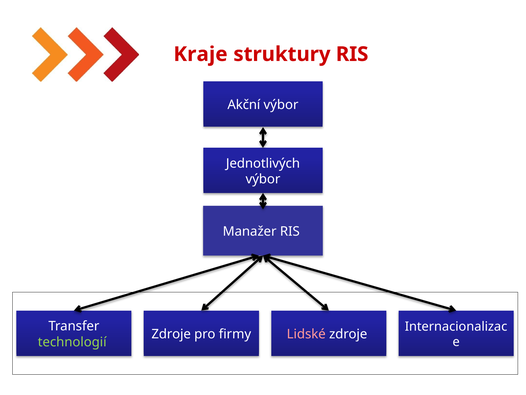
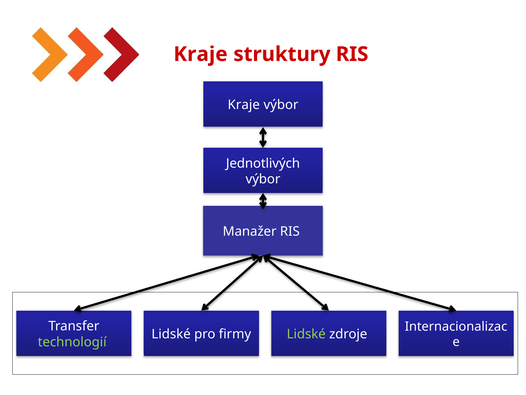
Akční at (244, 105): Akční -> Kraje
Zdroje at (171, 334): Zdroje -> Lidské
Lidské at (306, 334) colour: pink -> light green
